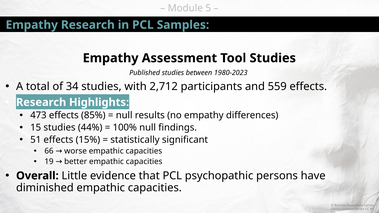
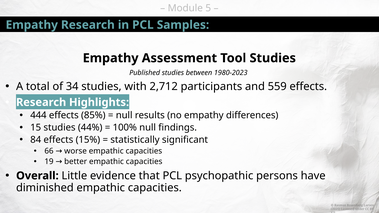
473: 473 -> 444
51: 51 -> 84
